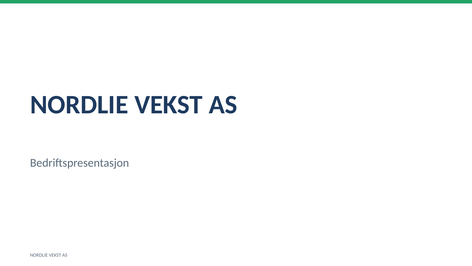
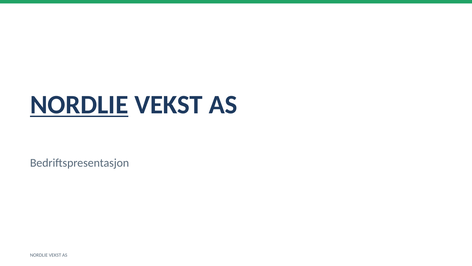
NORDLIE at (79, 105) underline: none -> present
